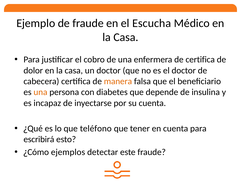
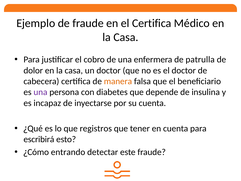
el Escucha: Escucha -> Certifica
de certifica: certifica -> patrulla
una at (40, 92) colour: orange -> purple
teléfono: teléfono -> registros
ejemplos: ejemplos -> entrando
